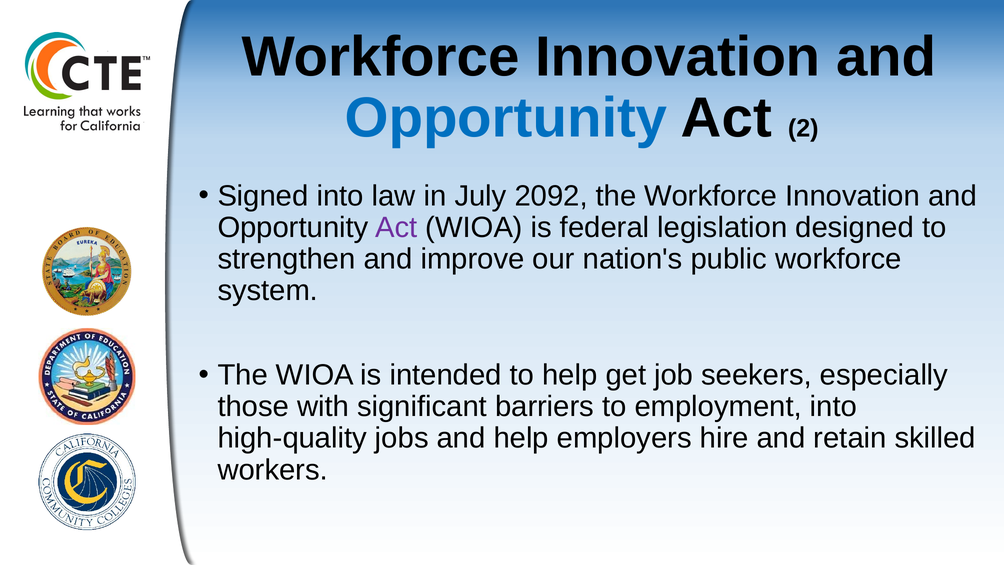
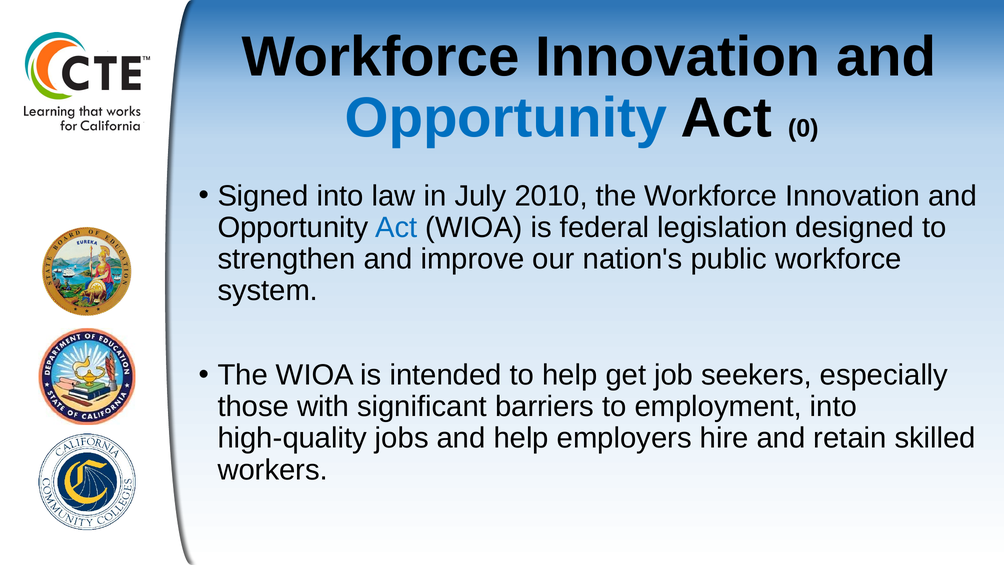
2: 2 -> 0
2092: 2092 -> 2010
Act at (396, 227) colour: purple -> blue
